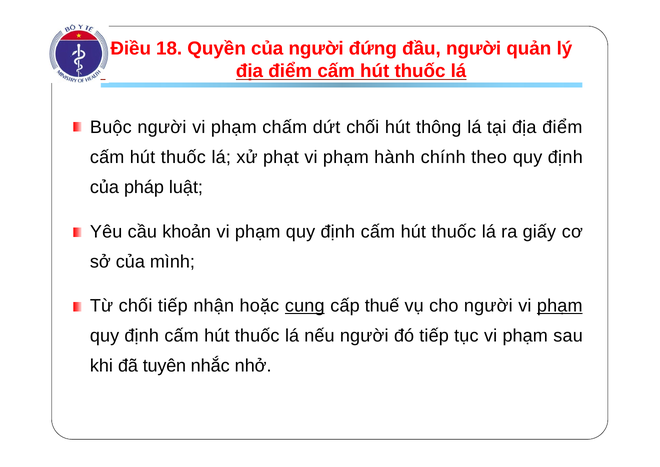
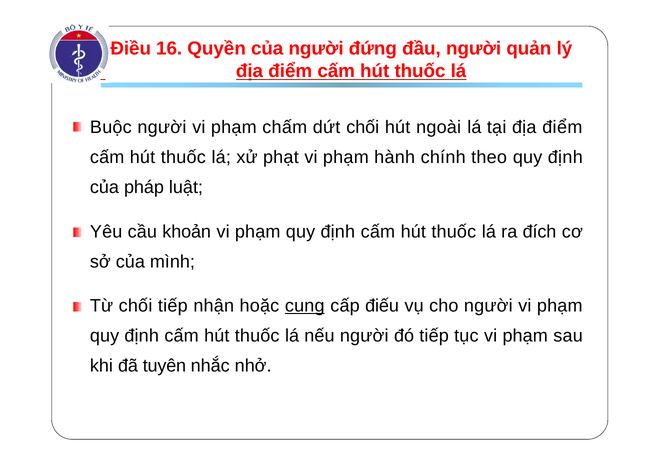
18: 18 -> 16
thông: thông -> ngoài
giấy: giấy -> đích
thuế: thuế -> điếu
phạm at (560, 306) underline: present -> none
